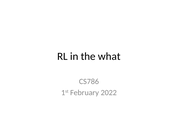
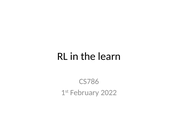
what: what -> learn
